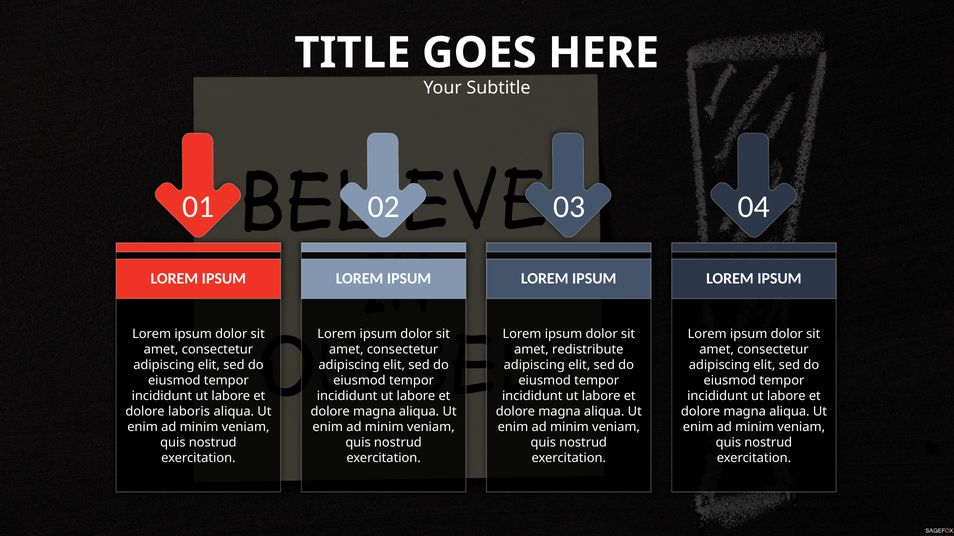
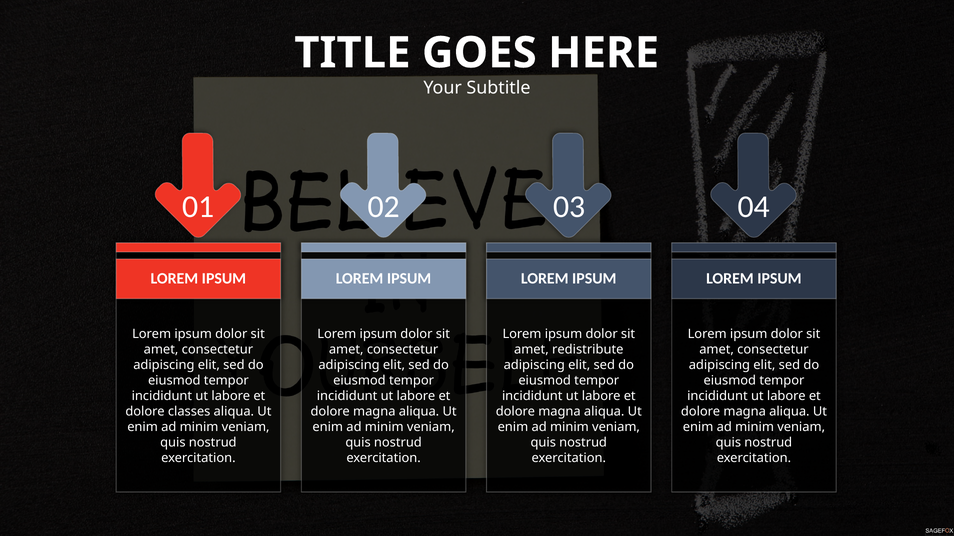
laboris: laboris -> classes
